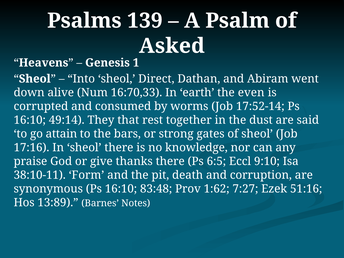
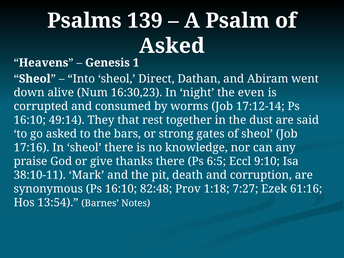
16:70,33: 16:70,33 -> 16:30,23
earth: earth -> night
17:52-14: 17:52-14 -> 17:12-14
go attain: attain -> asked
Form: Form -> Mark
83:48: 83:48 -> 82:48
1:62: 1:62 -> 1:18
51:16: 51:16 -> 61:16
13:89: 13:89 -> 13:54
